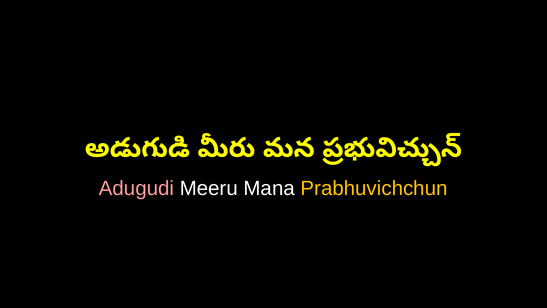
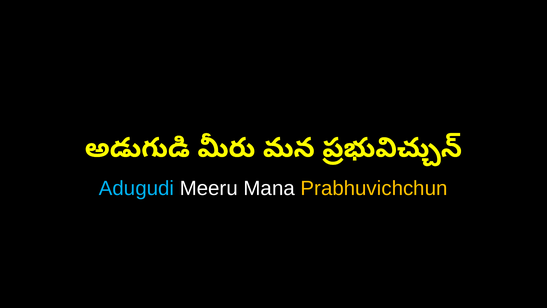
Adugudi colour: pink -> light blue
